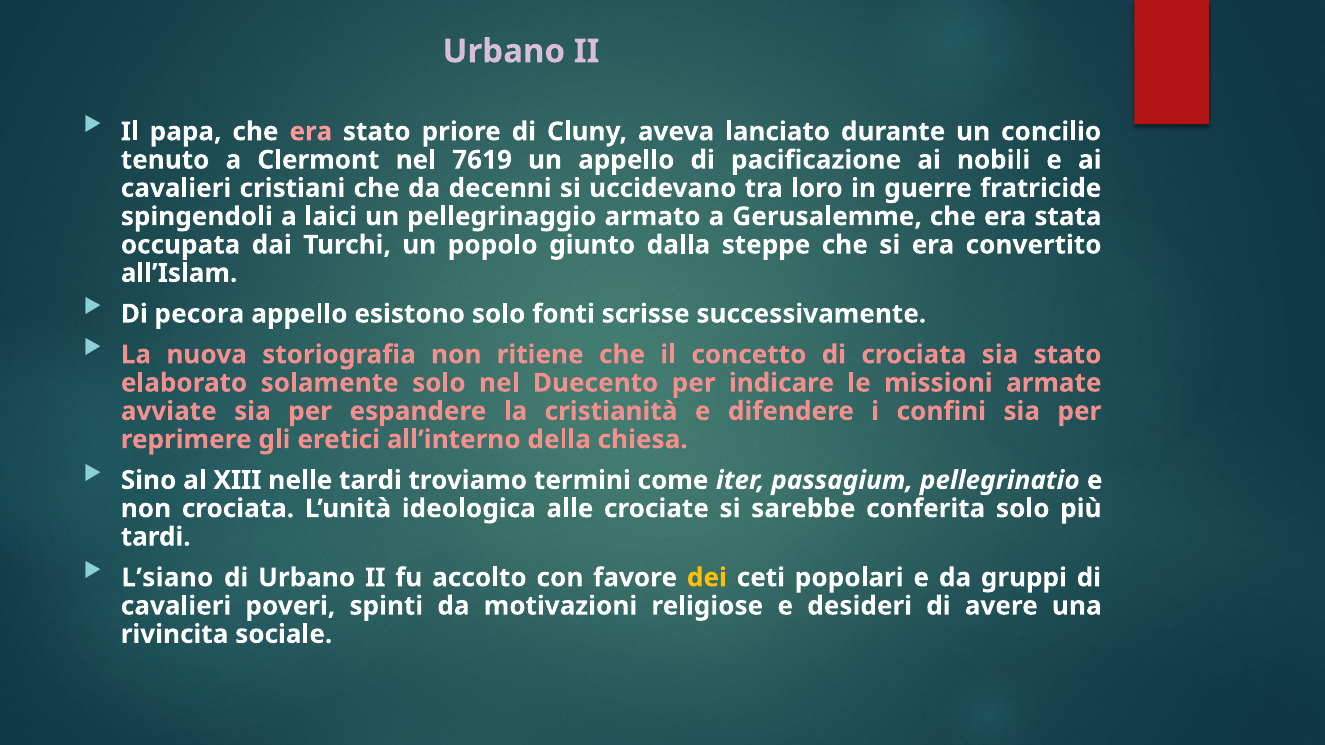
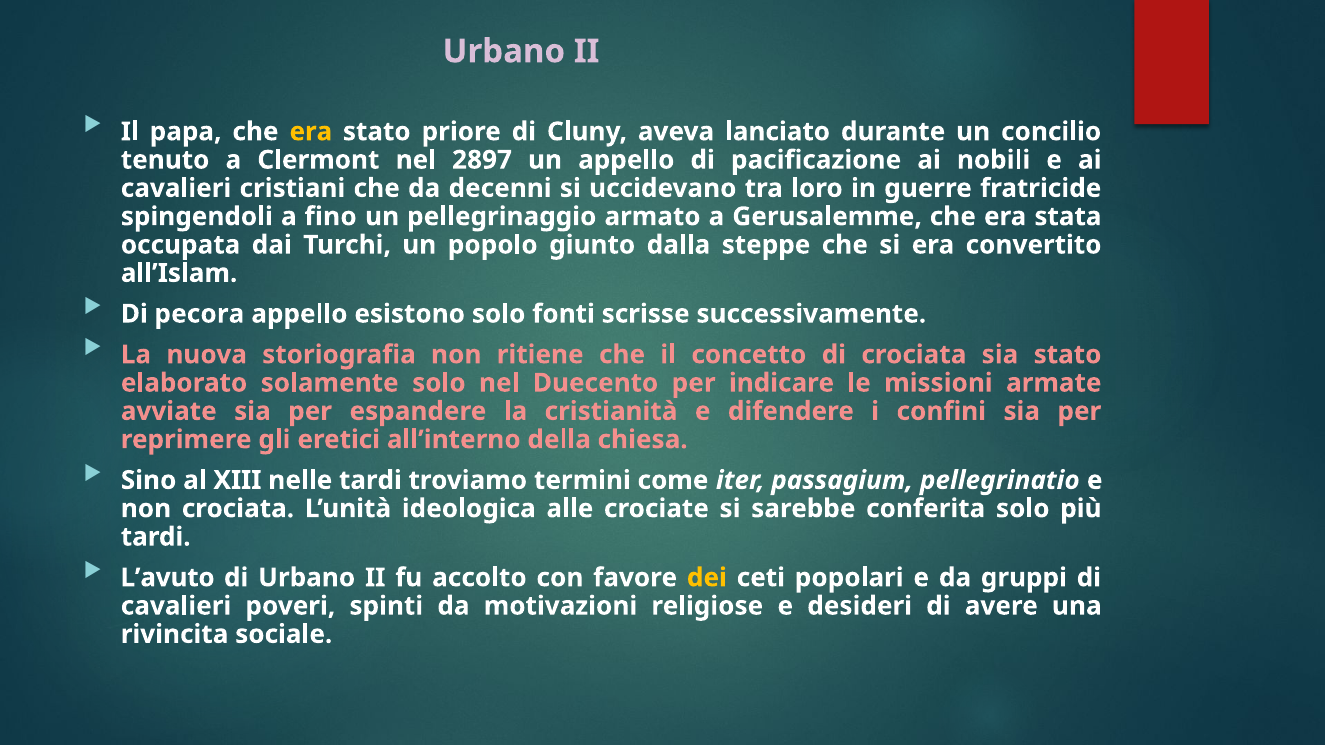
era at (311, 132) colour: pink -> yellow
7619: 7619 -> 2897
laici: laici -> fino
L’siano: L’siano -> L’avuto
